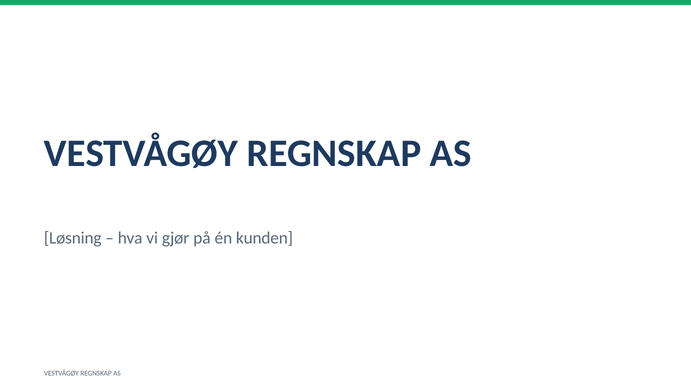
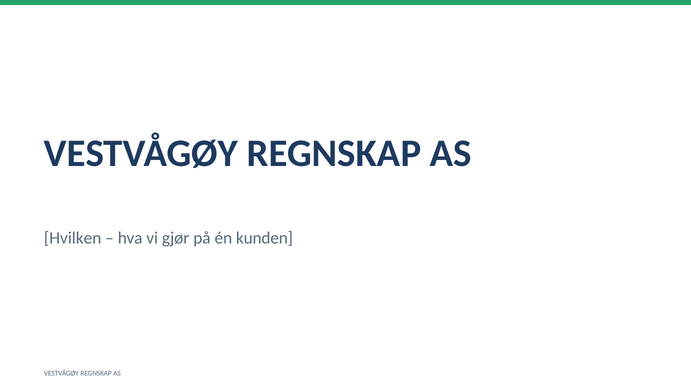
Løsning: Løsning -> Hvilken
